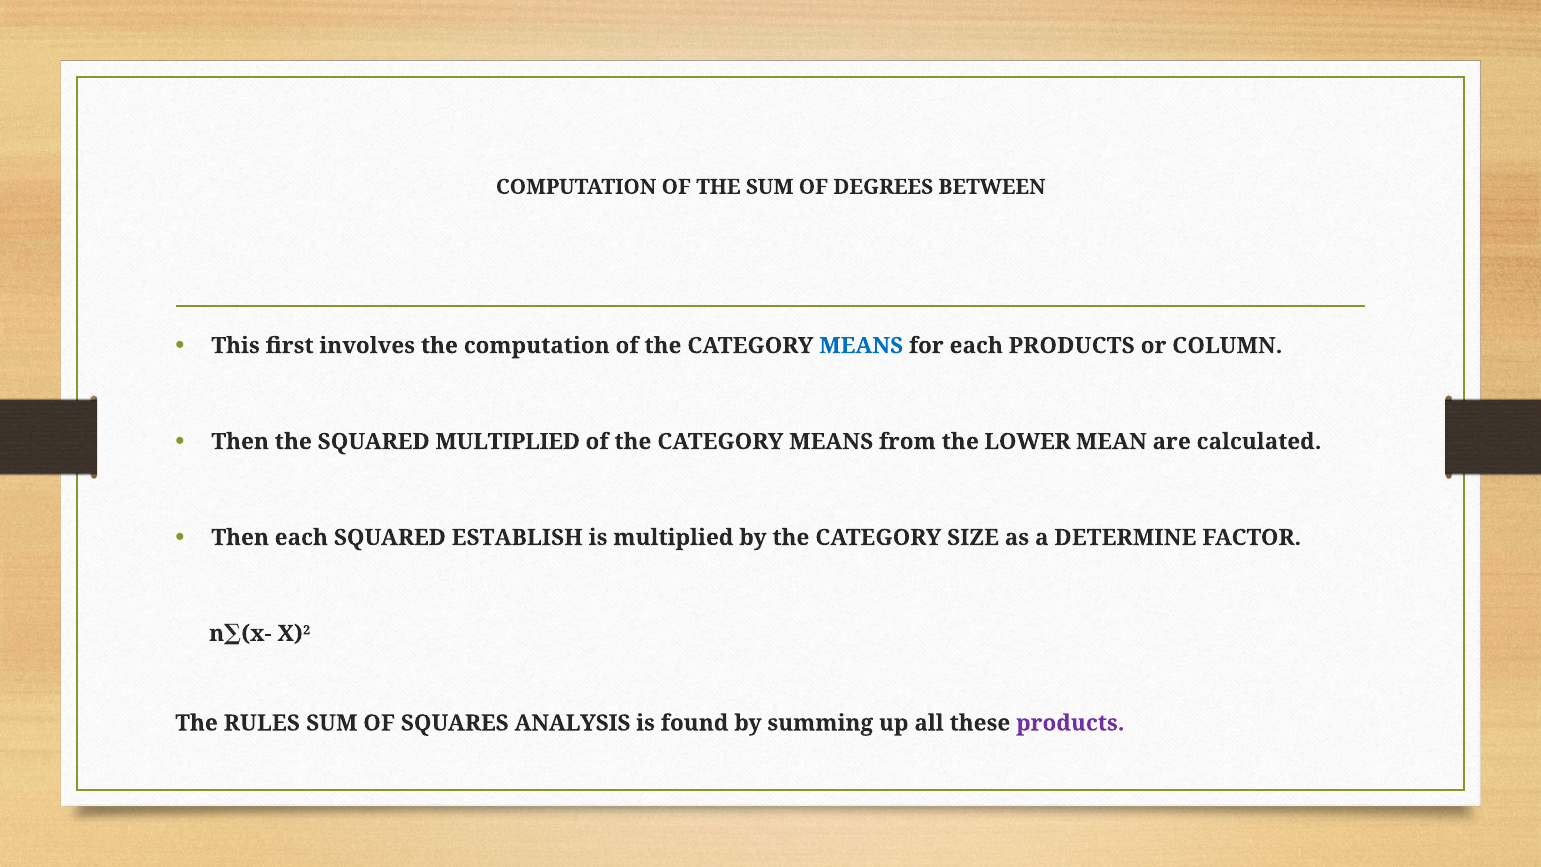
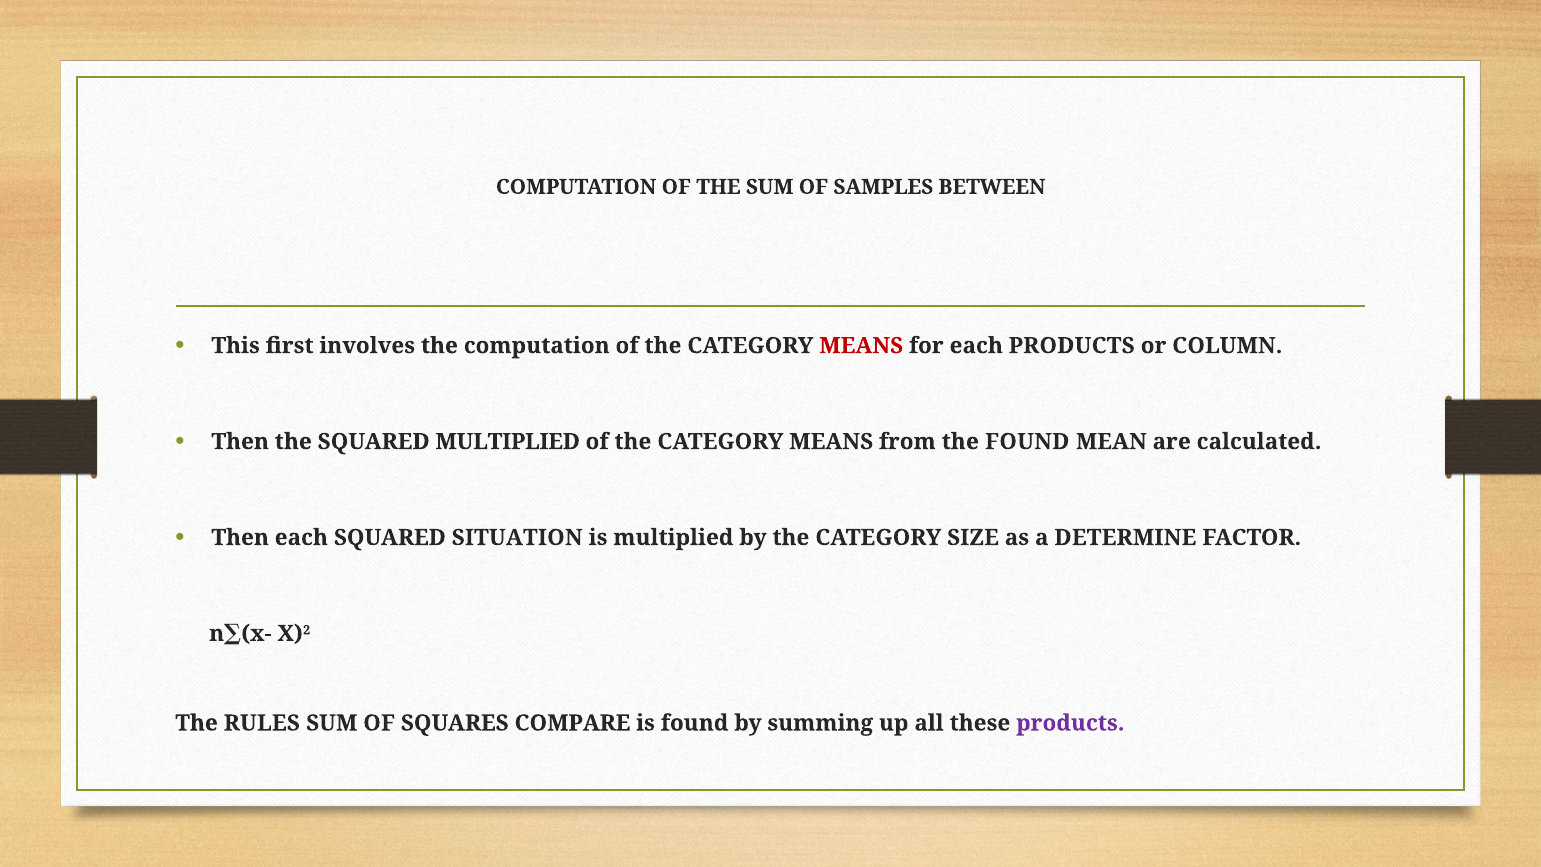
DEGREES: DEGREES -> SAMPLES
MEANS at (861, 346) colour: blue -> red
the LOWER: LOWER -> FOUND
ESTABLISH: ESTABLISH -> SITUATION
ANALYSIS: ANALYSIS -> COMPARE
